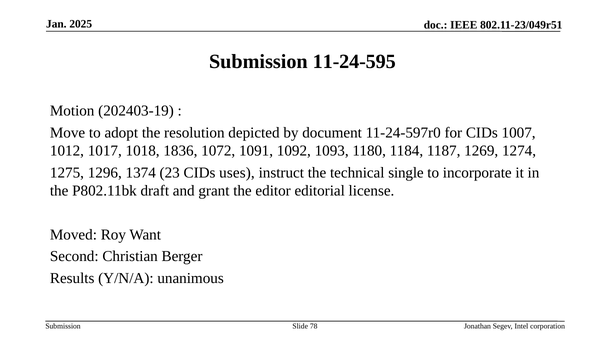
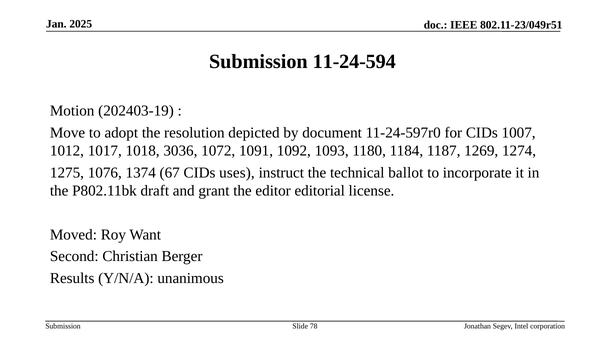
11-24-595: 11-24-595 -> 11-24-594
1836: 1836 -> 3036
1296: 1296 -> 1076
23: 23 -> 67
single: single -> ballot
